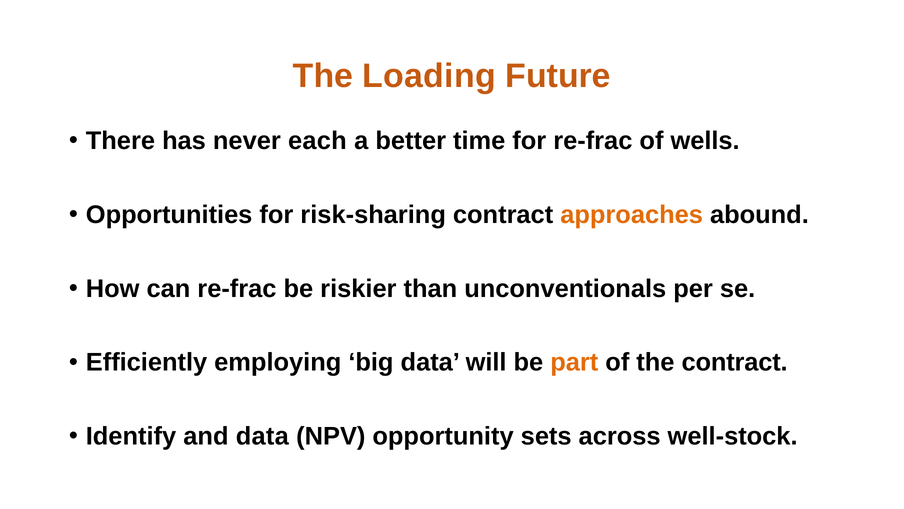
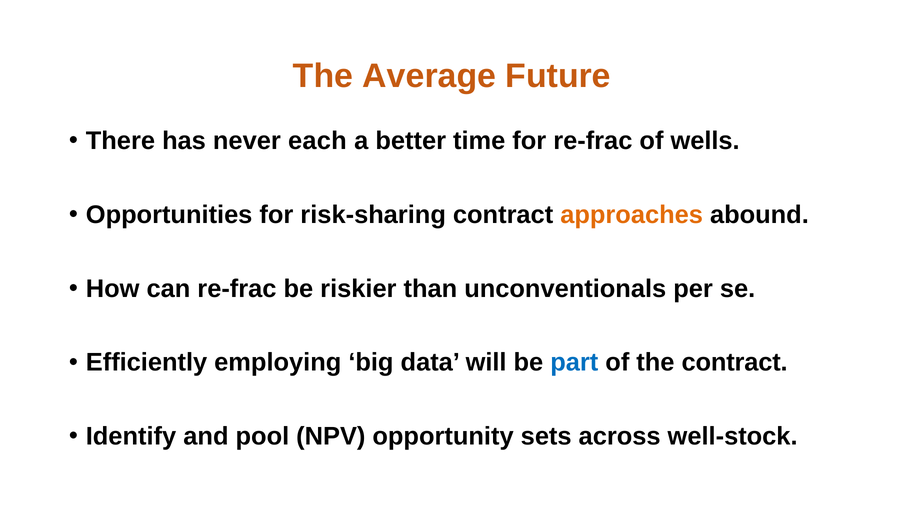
Loading: Loading -> Average
part colour: orange -> blue
and data: data -> pool
